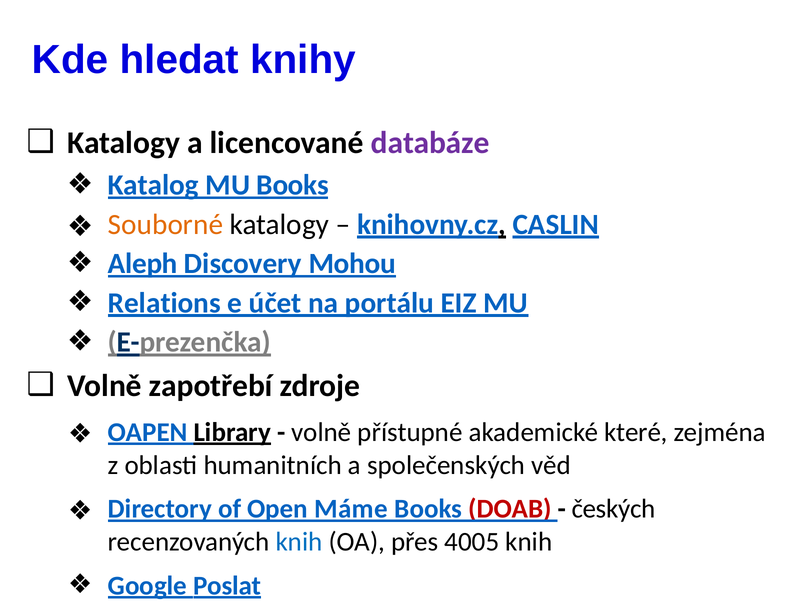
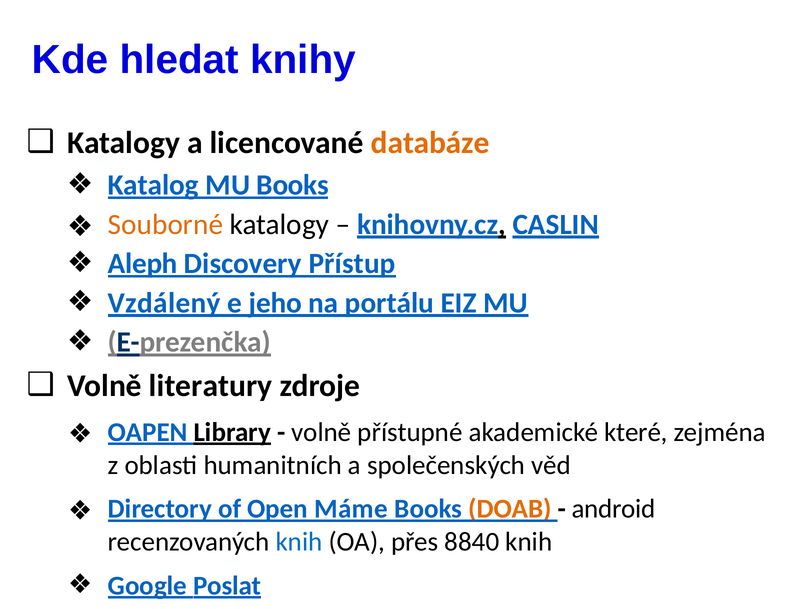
databáze colour: purple -> orange
Mohou: Mohou -> Přístup
Relations: Relations -> Vzdálený
účet: účet -> jeho
zapotřebí: zapotřebí -> literatury
DOAB colour: red -> orange
českých: českých -> android
4005: 4005 -> 8840
